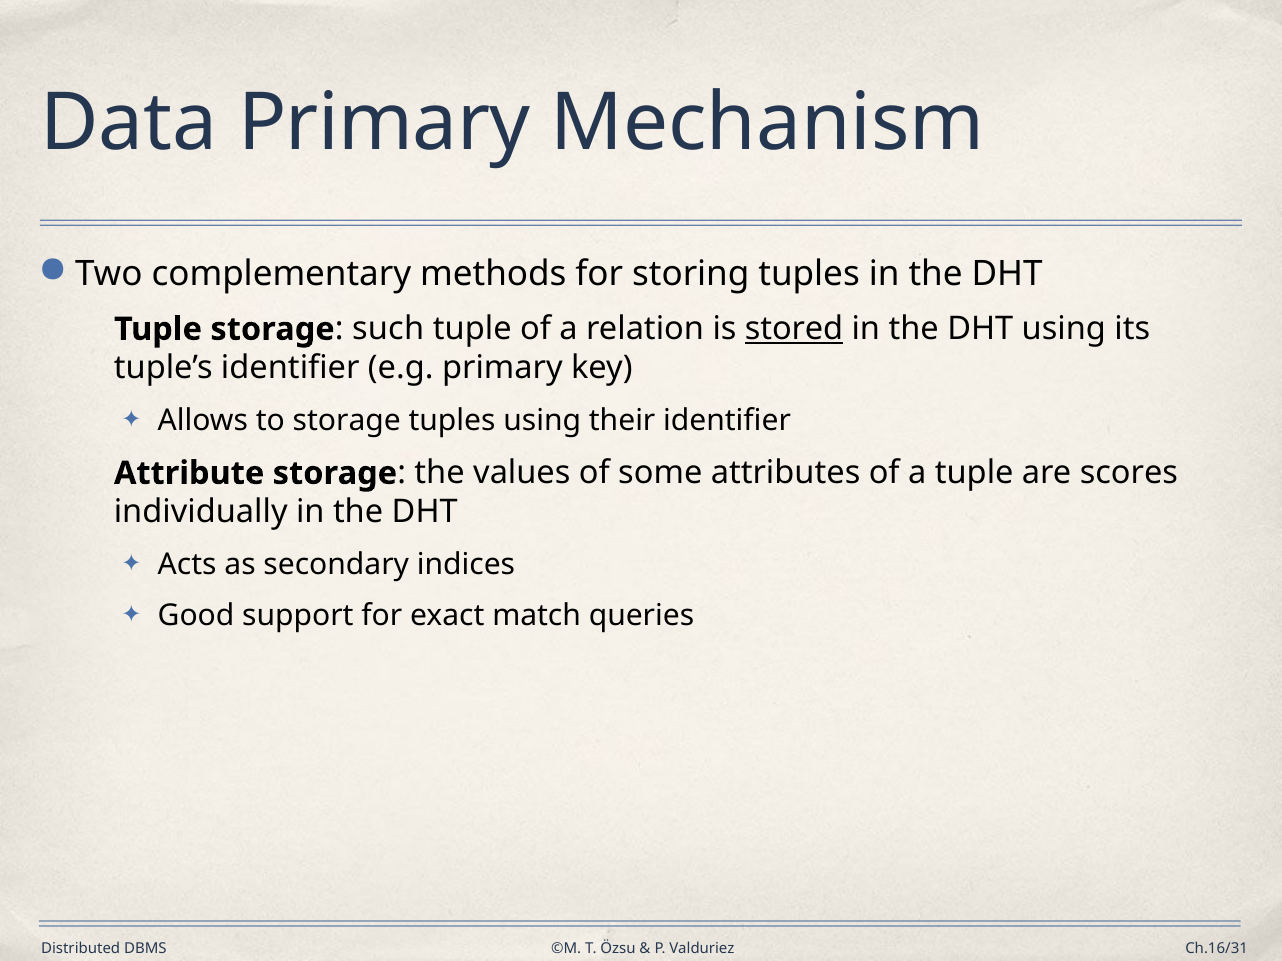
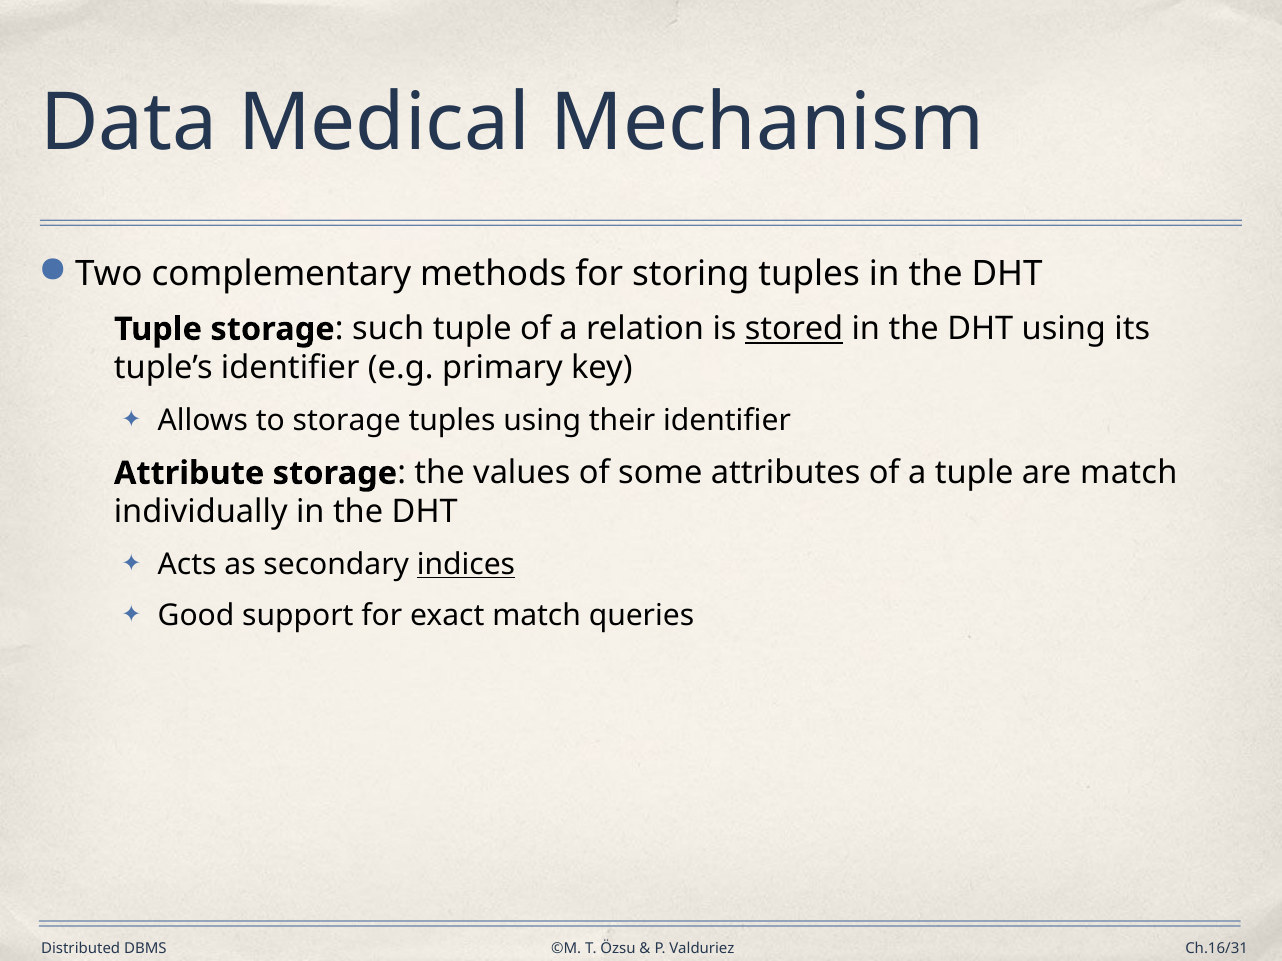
Data Primary: Primary -> Medical
are scores: scores -> match
indices underline: none -> present
